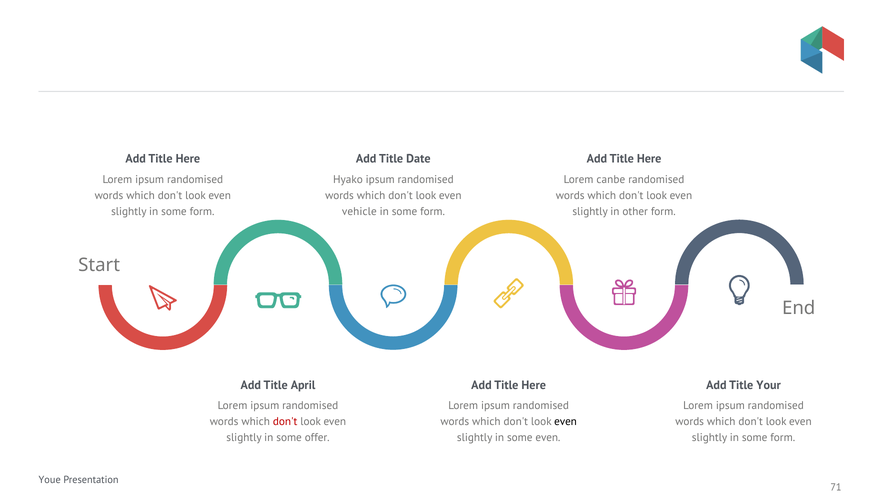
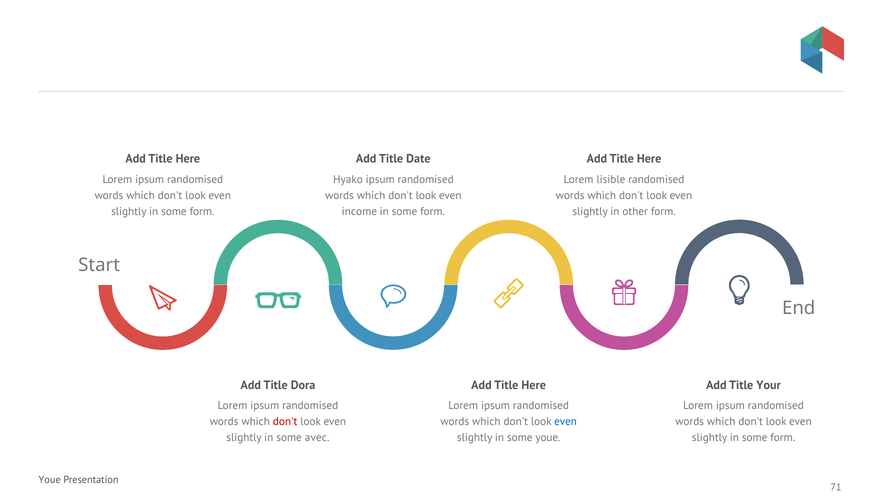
canbe: canbe -> lisible
vehicle: vehicle -> income
April: April -> Dora
even at (566, 422) colour: black -> blue
offer: offer -> avec
some even: even -> youe
